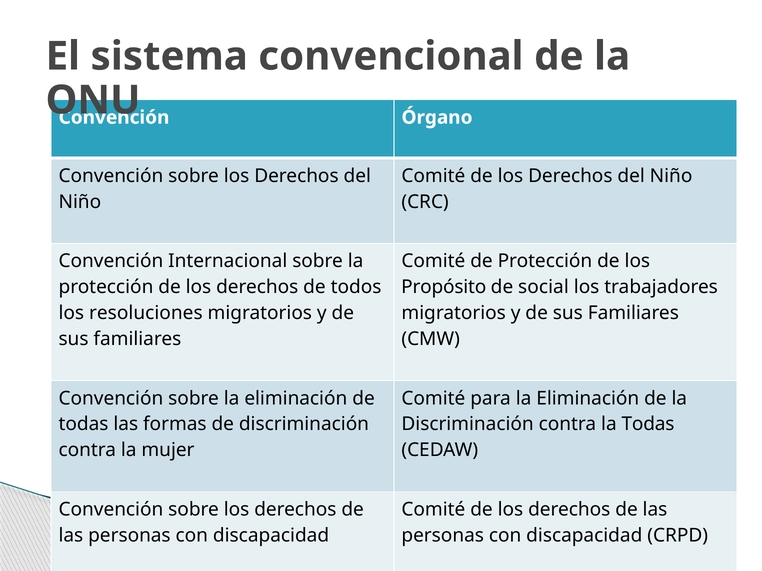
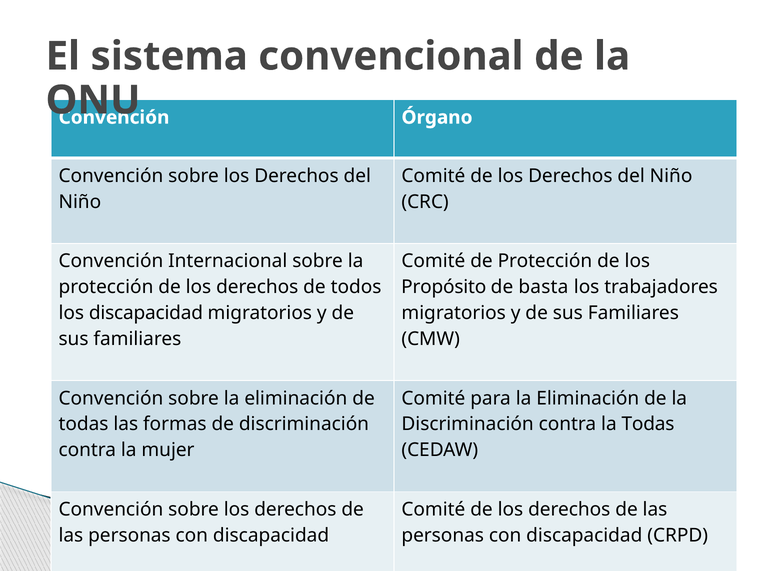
social: social -> basta
los resoluciones: resoluciones -> discapacidad
